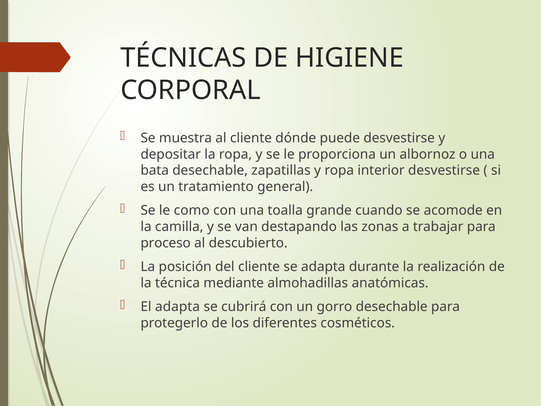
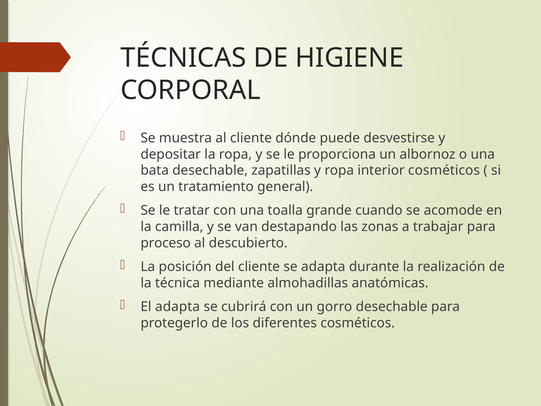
interior desvestirse: desvestirse -> cosméticos
como: como -> tratar
